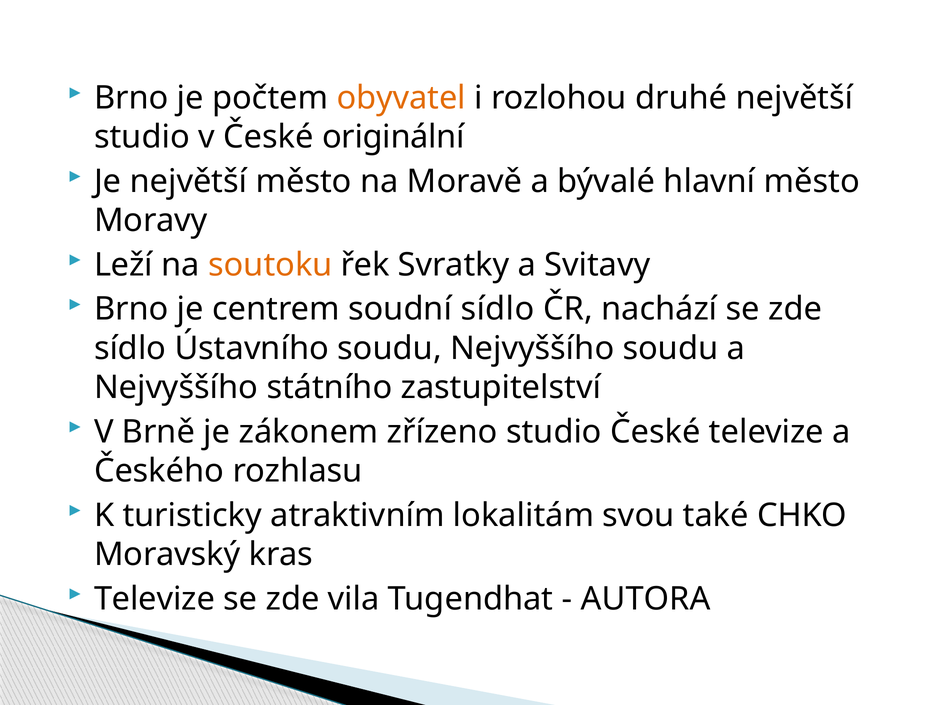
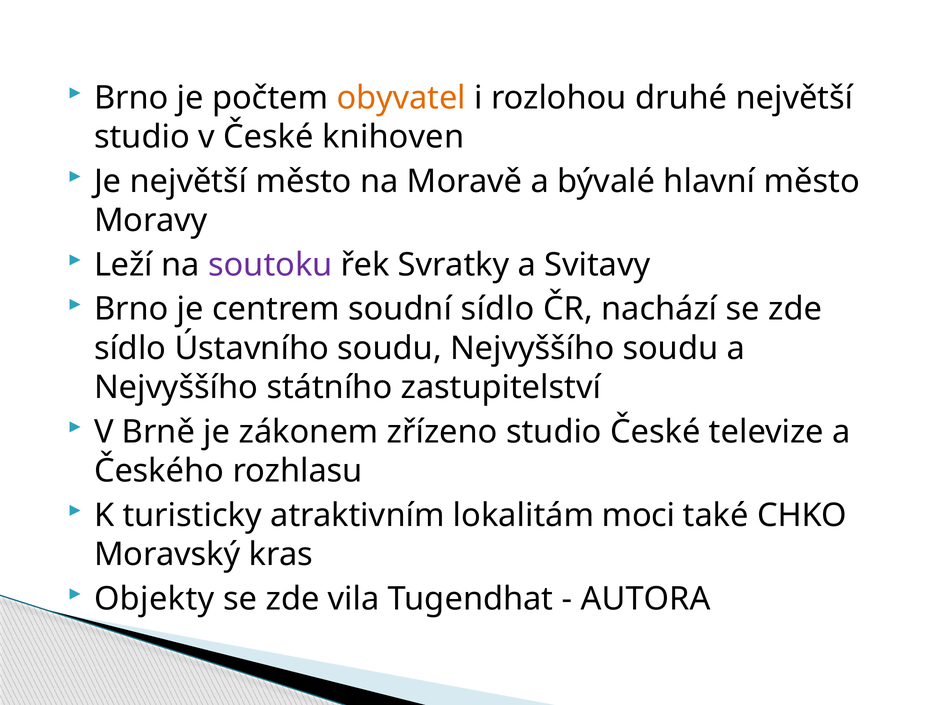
originální: originální -> knihoven
soutoku colour: orange -> purple
svou: svou -> moci
Televize at (154, 599): Televize -> Objekty
